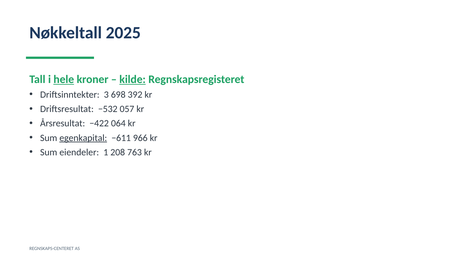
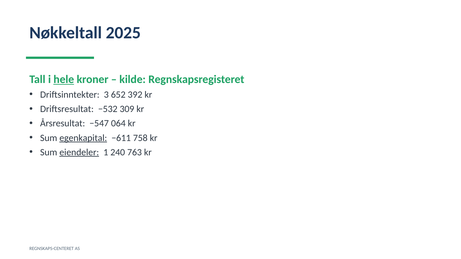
kilde underline: present -> none
698: 698 -> 652
057: 057 -> 309
−422: −422 -> −547
966: 966 -> 758
eiendeler underline: none -> present
208: 208 -> 240
